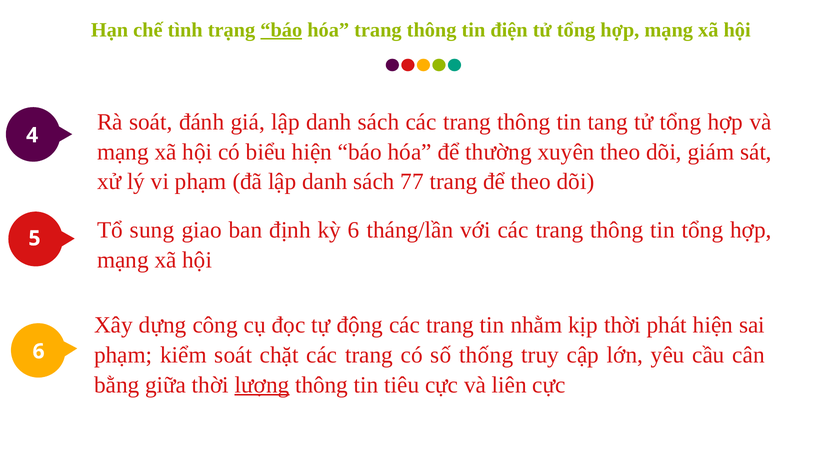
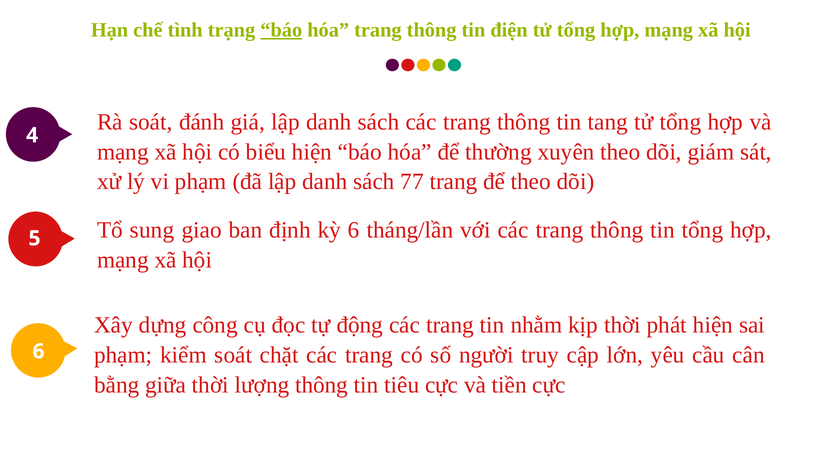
thống: thống -> người
lượng underline: present -> none
liên: liên -> tiền
